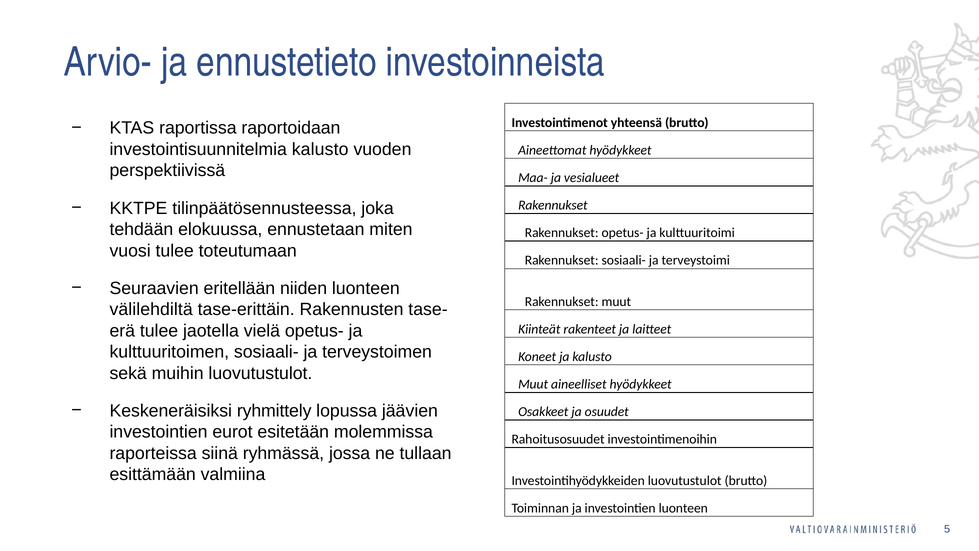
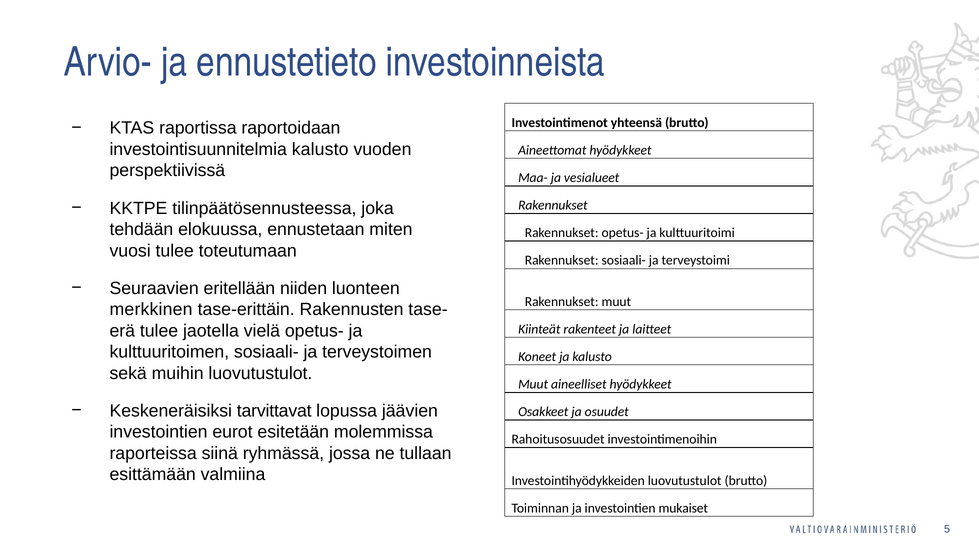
välilehdiltä: välilehdiltä -> merkkinen
ryhmittely: ryhmittely -> tarvittavat
investointien luonteen: luonteen -> mukaiset
